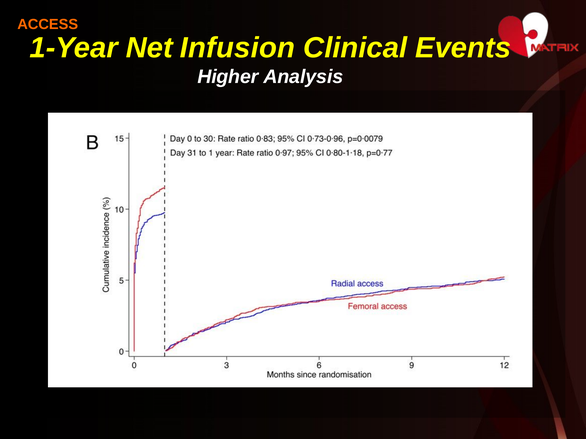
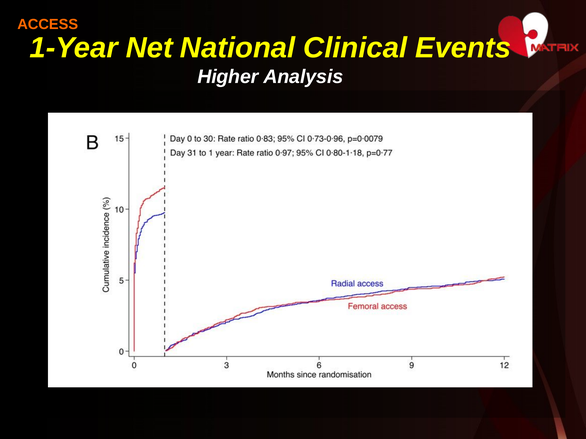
Infusion: Infusion -> National
